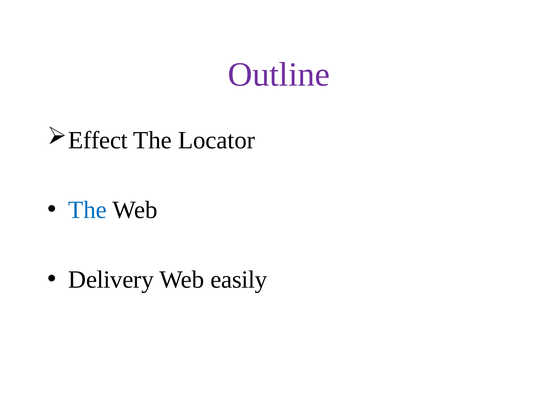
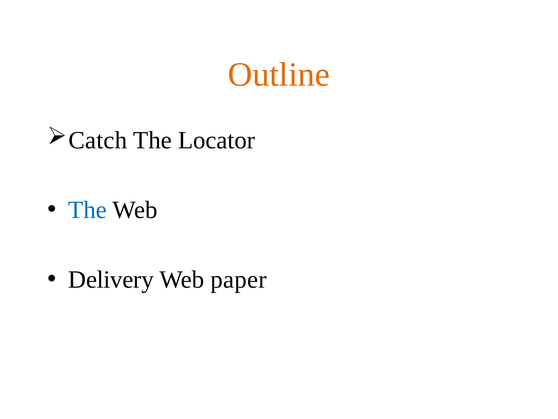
Outline colour: purple -> orange
Effect: Effect -> Catch
easily: easily -> paper
